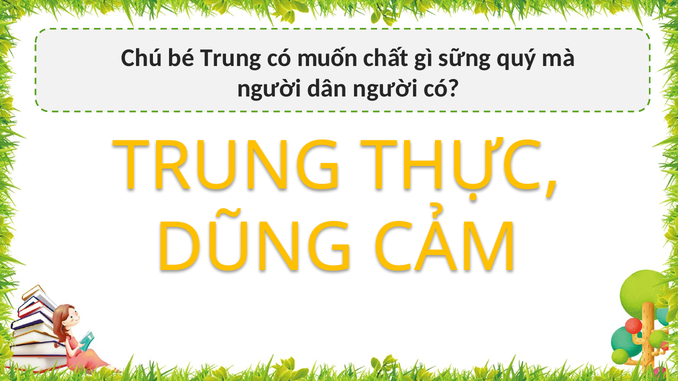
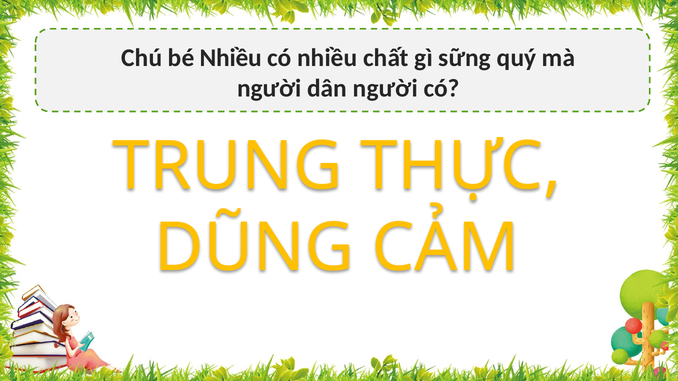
bé Trung: Trung -> Nhiều
có muốn: muốn -> nhiều
